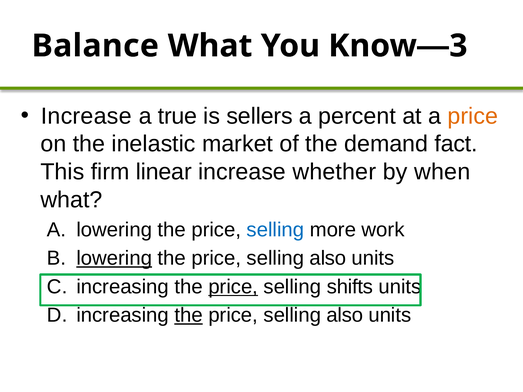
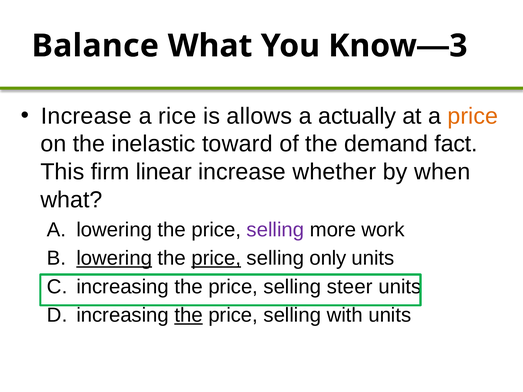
true: true -> rice
sellers: sellers -> allows
percent: percent -> actually
market: market -> toward
selling at (275, 230) colour: blue -> purple
price at (216, 258) underline: none -> present
also at (328, 258): also -> only
price at (233, 287) underline: present -> none
shifts: shifts -> steer
also at (345, 315): also -> with
